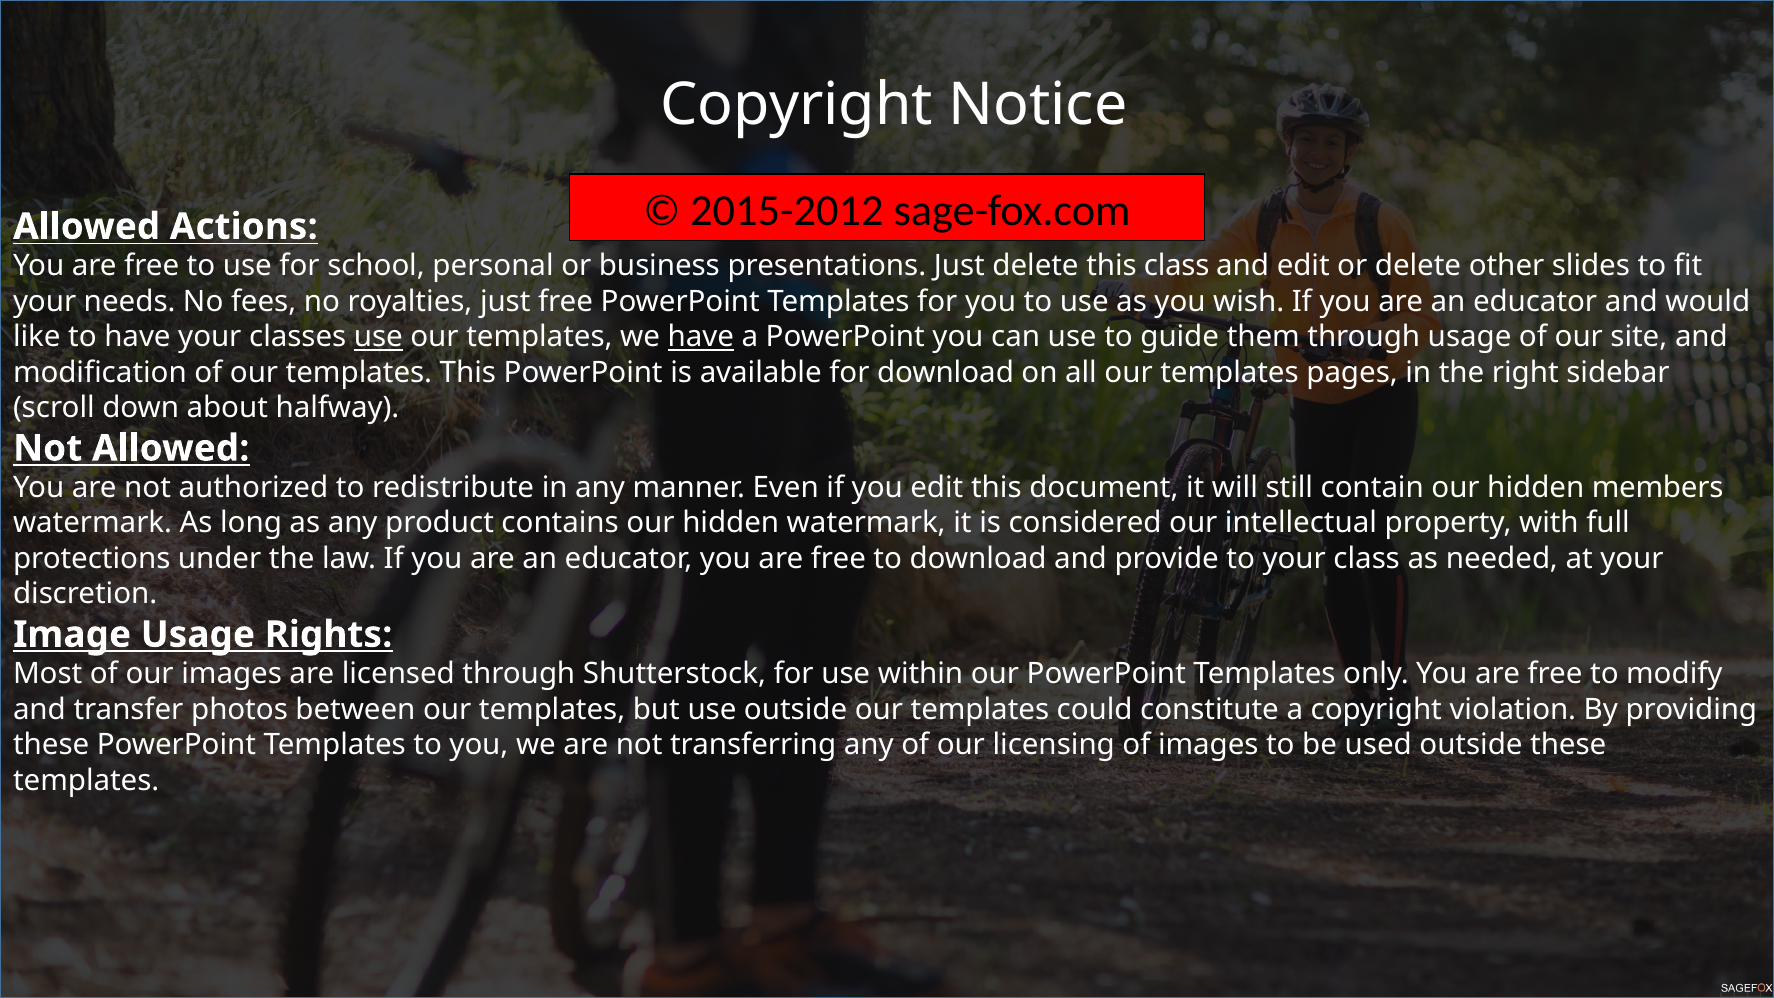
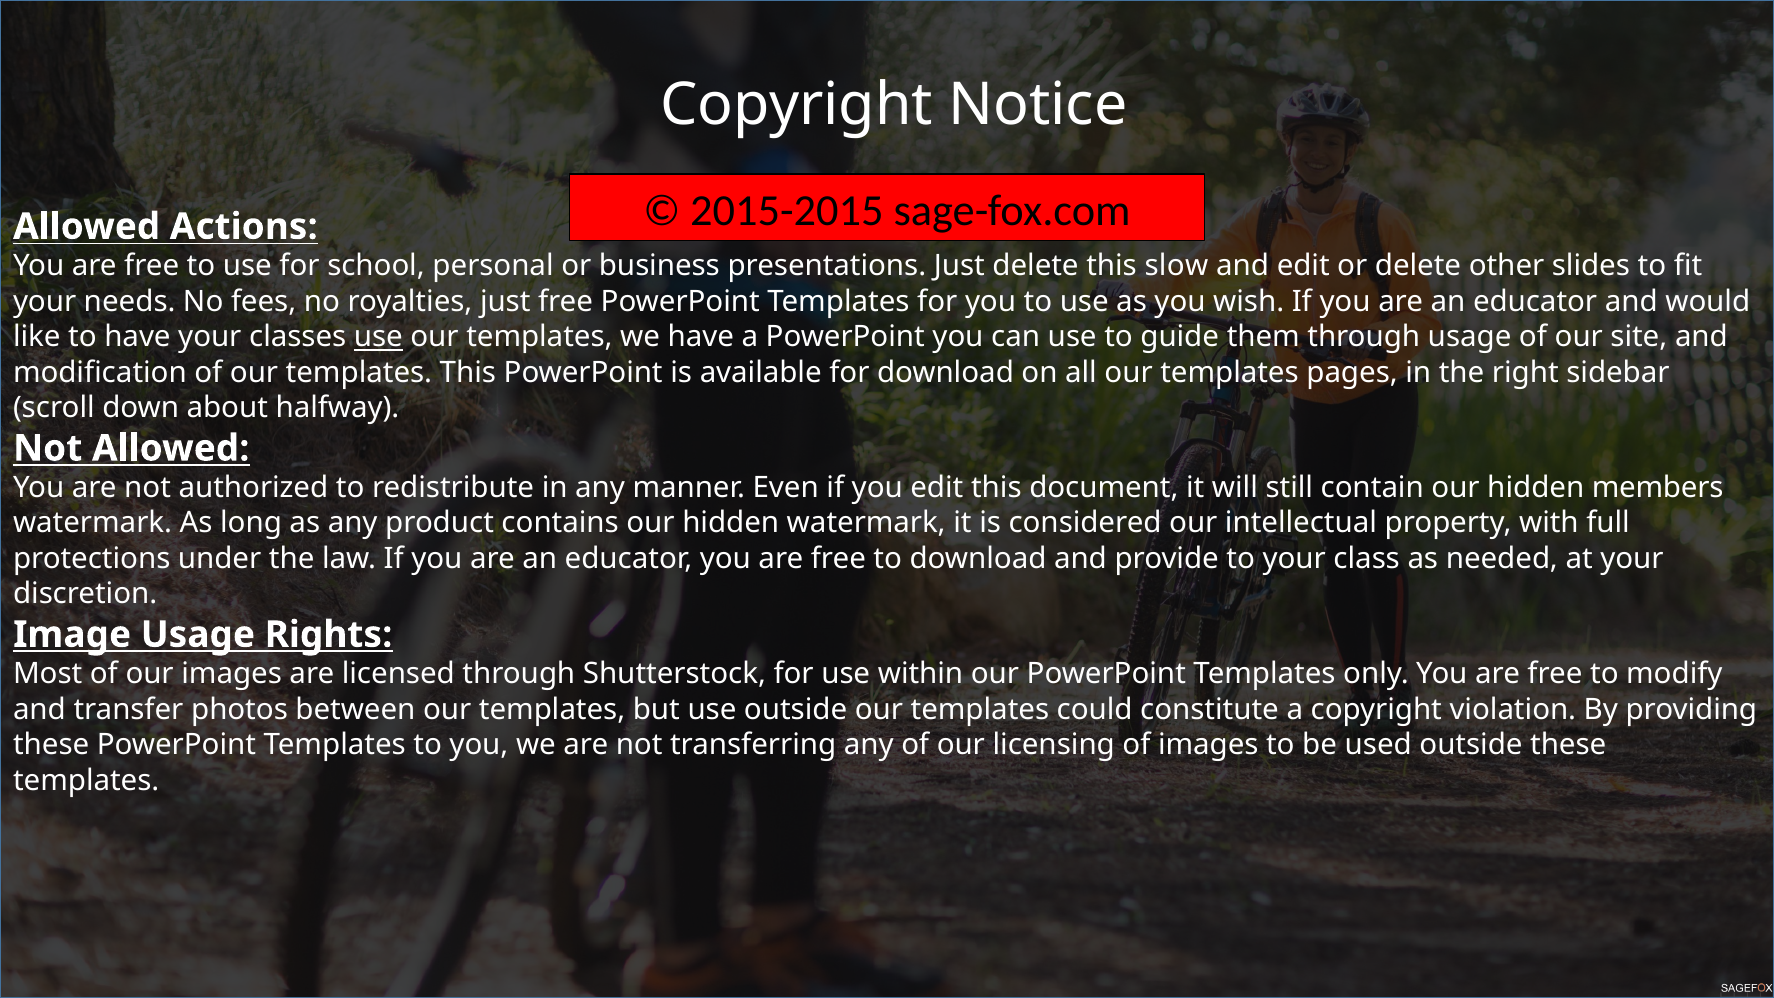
2015-2012: 2015-2012 -> 2015-2015
this class: class -> slow
have at (701, 337) underline: present -> none
